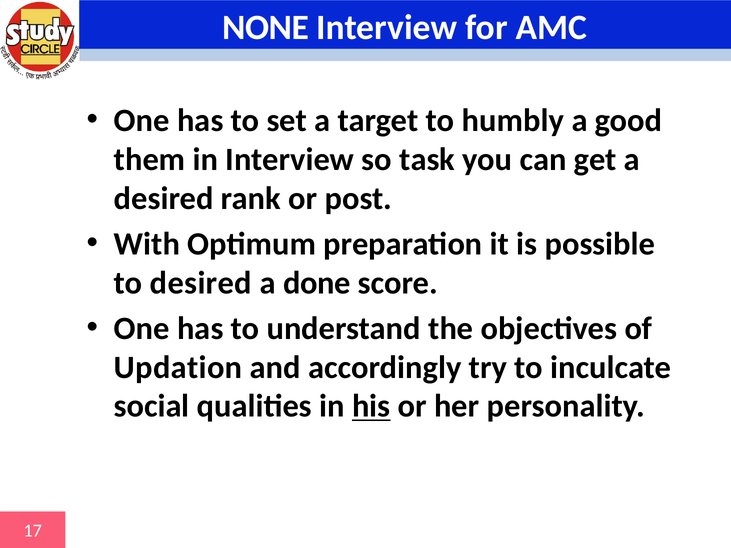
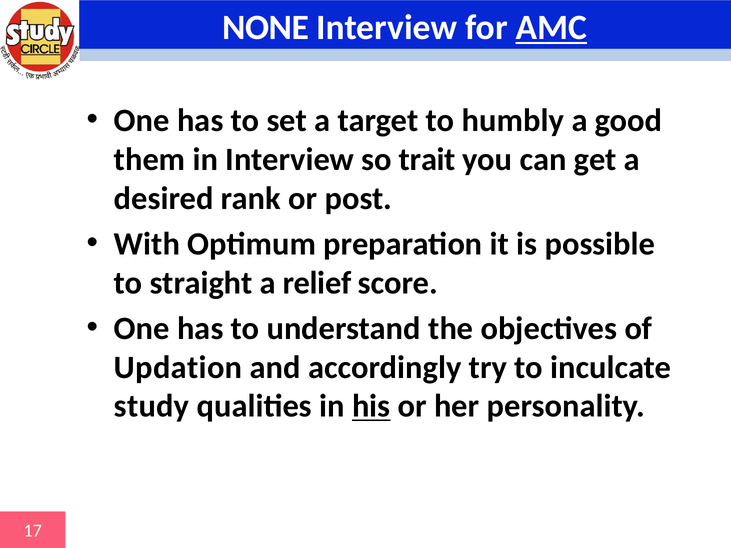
AMC underline: none -> present
task: task -> trait
to desired: desired -> straight
done: done -> relief
social: social -> study
